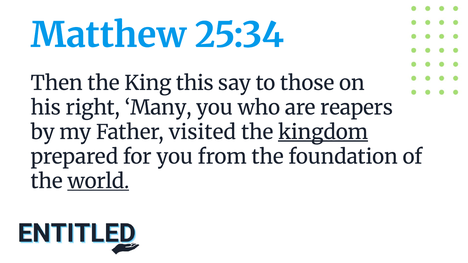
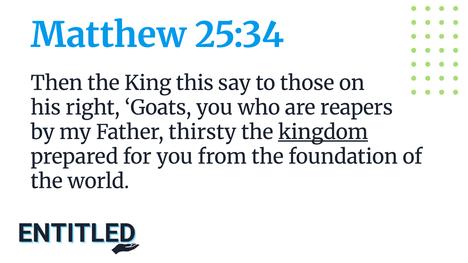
Many: Many -> Goats
visited: visited -> thirsty
world underline: present -> none
